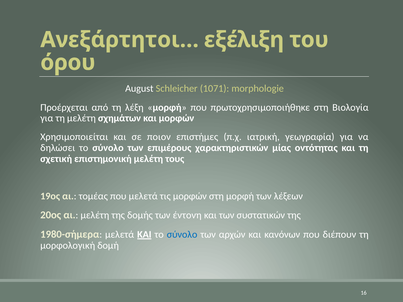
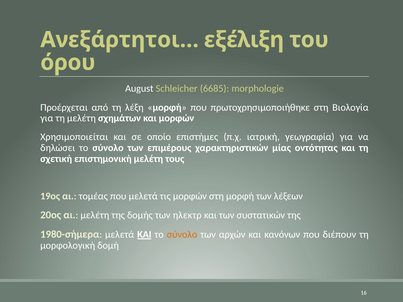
1071: 1071 -> 6685
ποιον: ποιον -> οποίο
έντονη: έντονη -> ηλεκτρ
σύνολο at (182, 235) colour: blue -> orange
